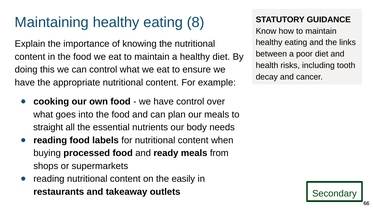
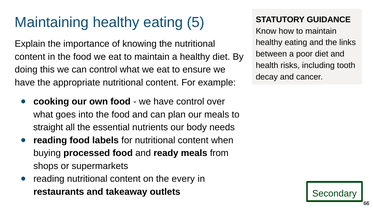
8: 8 -> 5
easily: easily -> every
